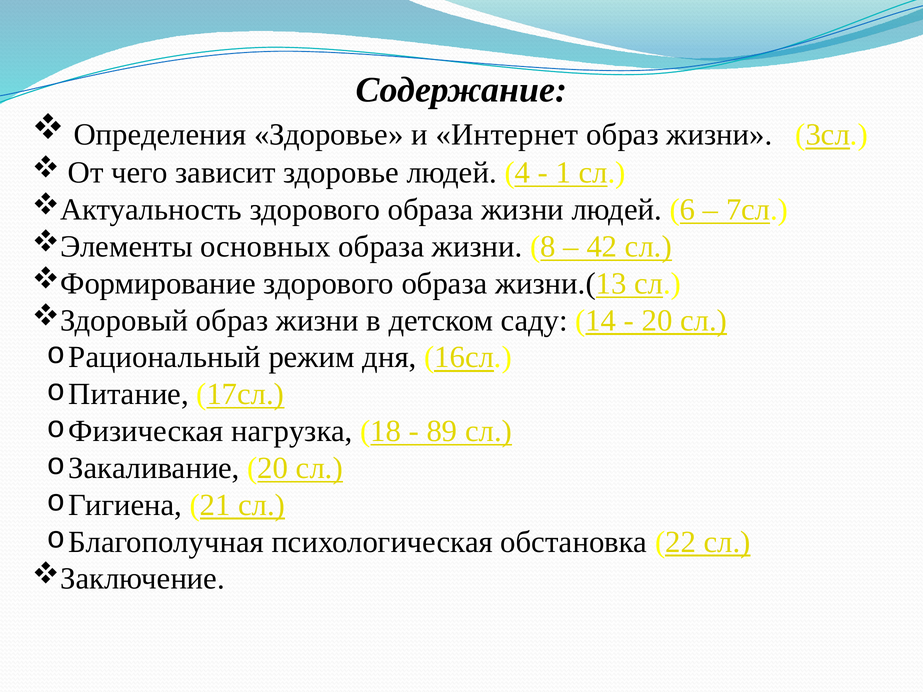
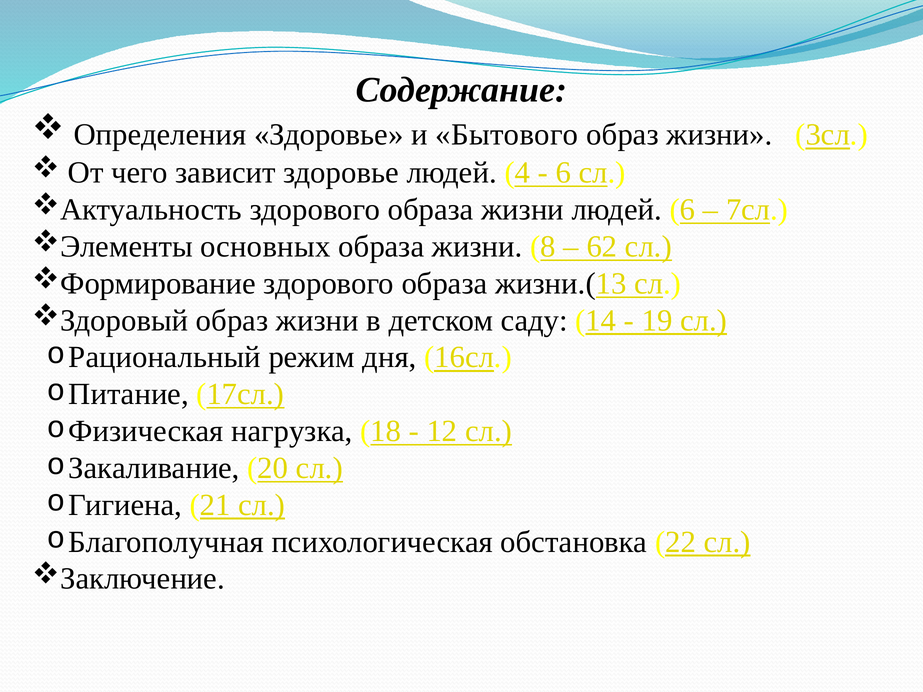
Интернет: Интернет -> Бытового
1 at (563, 173): 1 -> 6
42: 42 -> 62
20 at (657, 321): 20 -> 19
89: 89 -> 12
